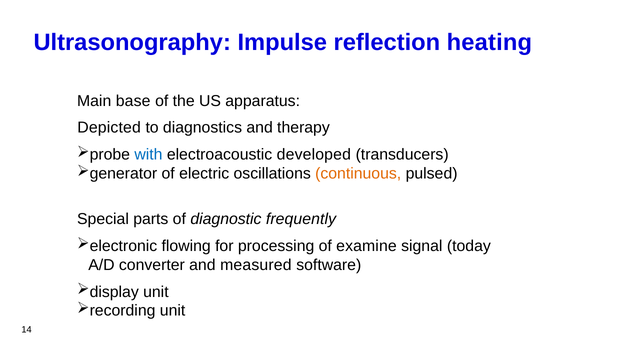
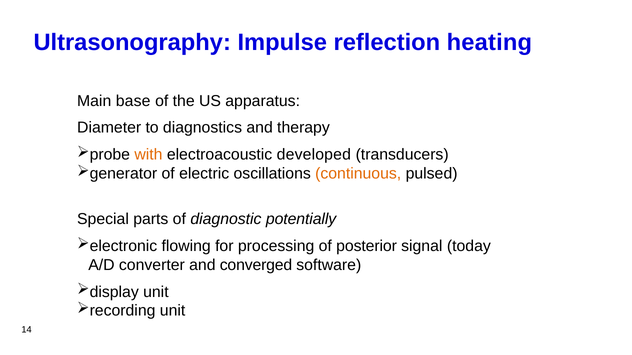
Depicted: Depicted -> Diameter
with colour: blue -> orange
frequently: frequently -> potentially
examine: examine -> posterior
measured: measured -> converged
